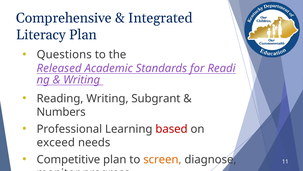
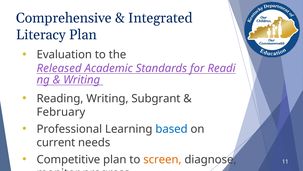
Questions: Questions -> Evaluation
Numbers: Numbers -> February
based colour: red -> blue
exceed: exceed -> current
